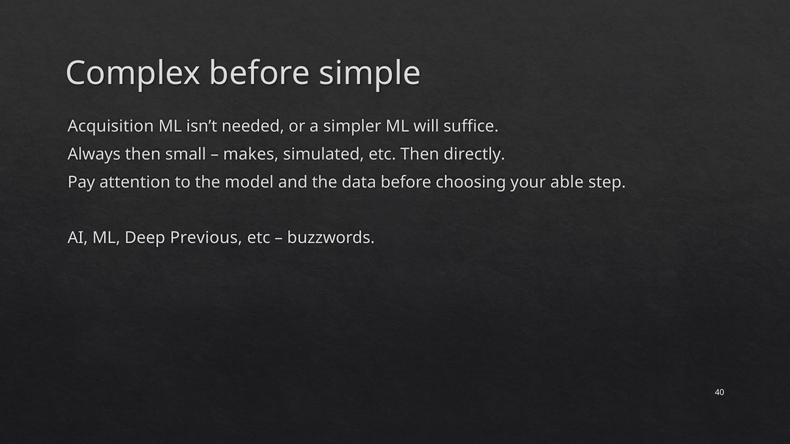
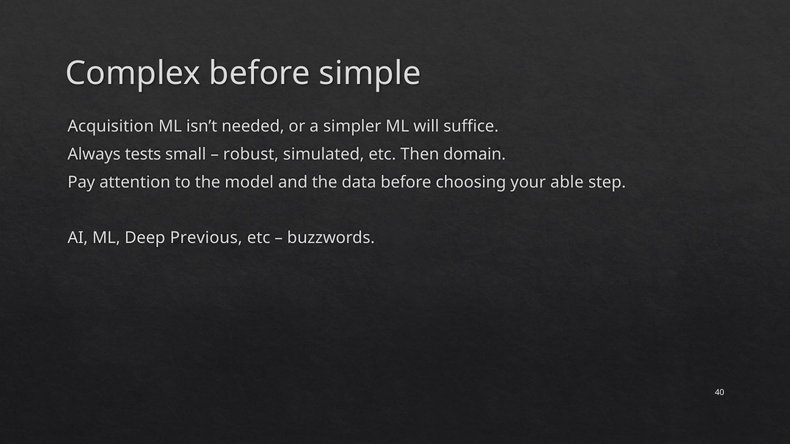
Always then: then -> tests
makes: makes -> robust
directly: directly -> domain
